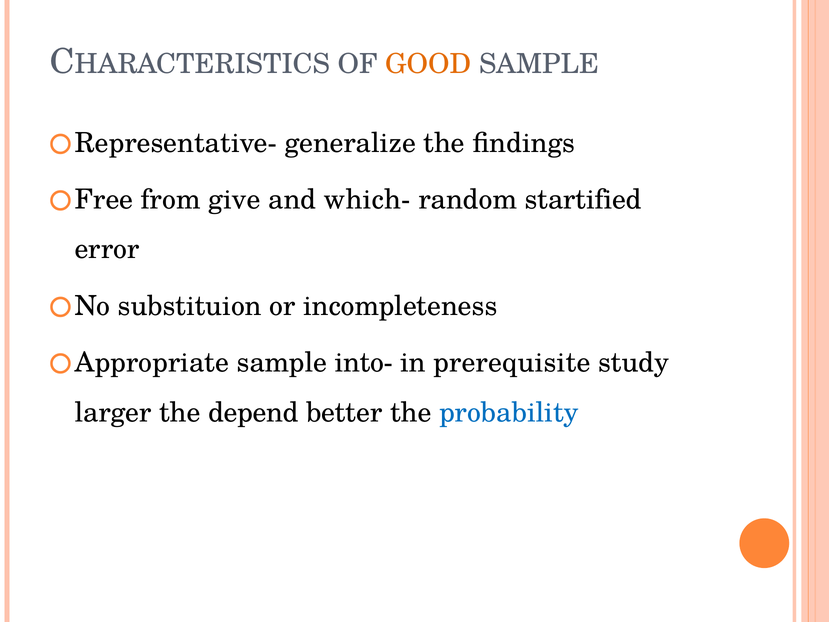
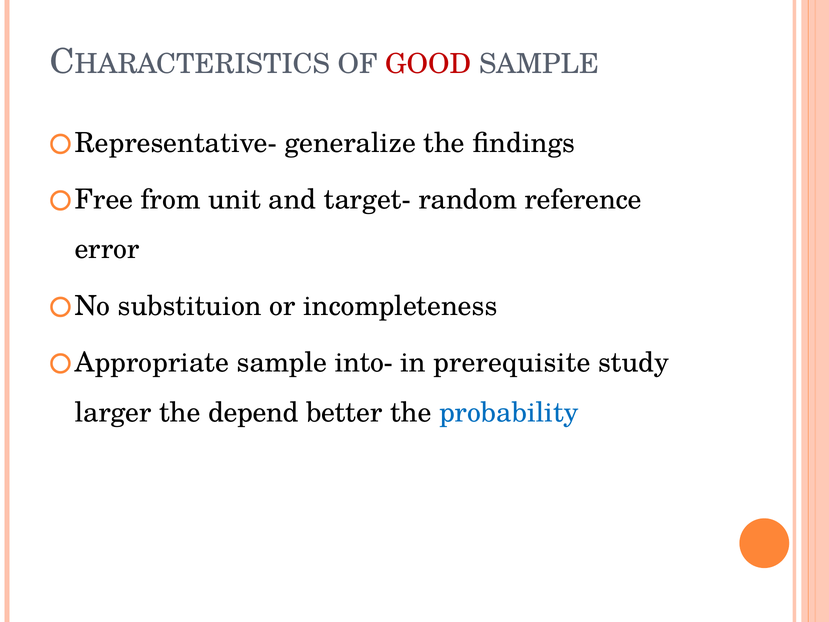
GOOD colour: orange -> red
give: give -> unit
which-: which- -> target-
startified: startified -> reference
